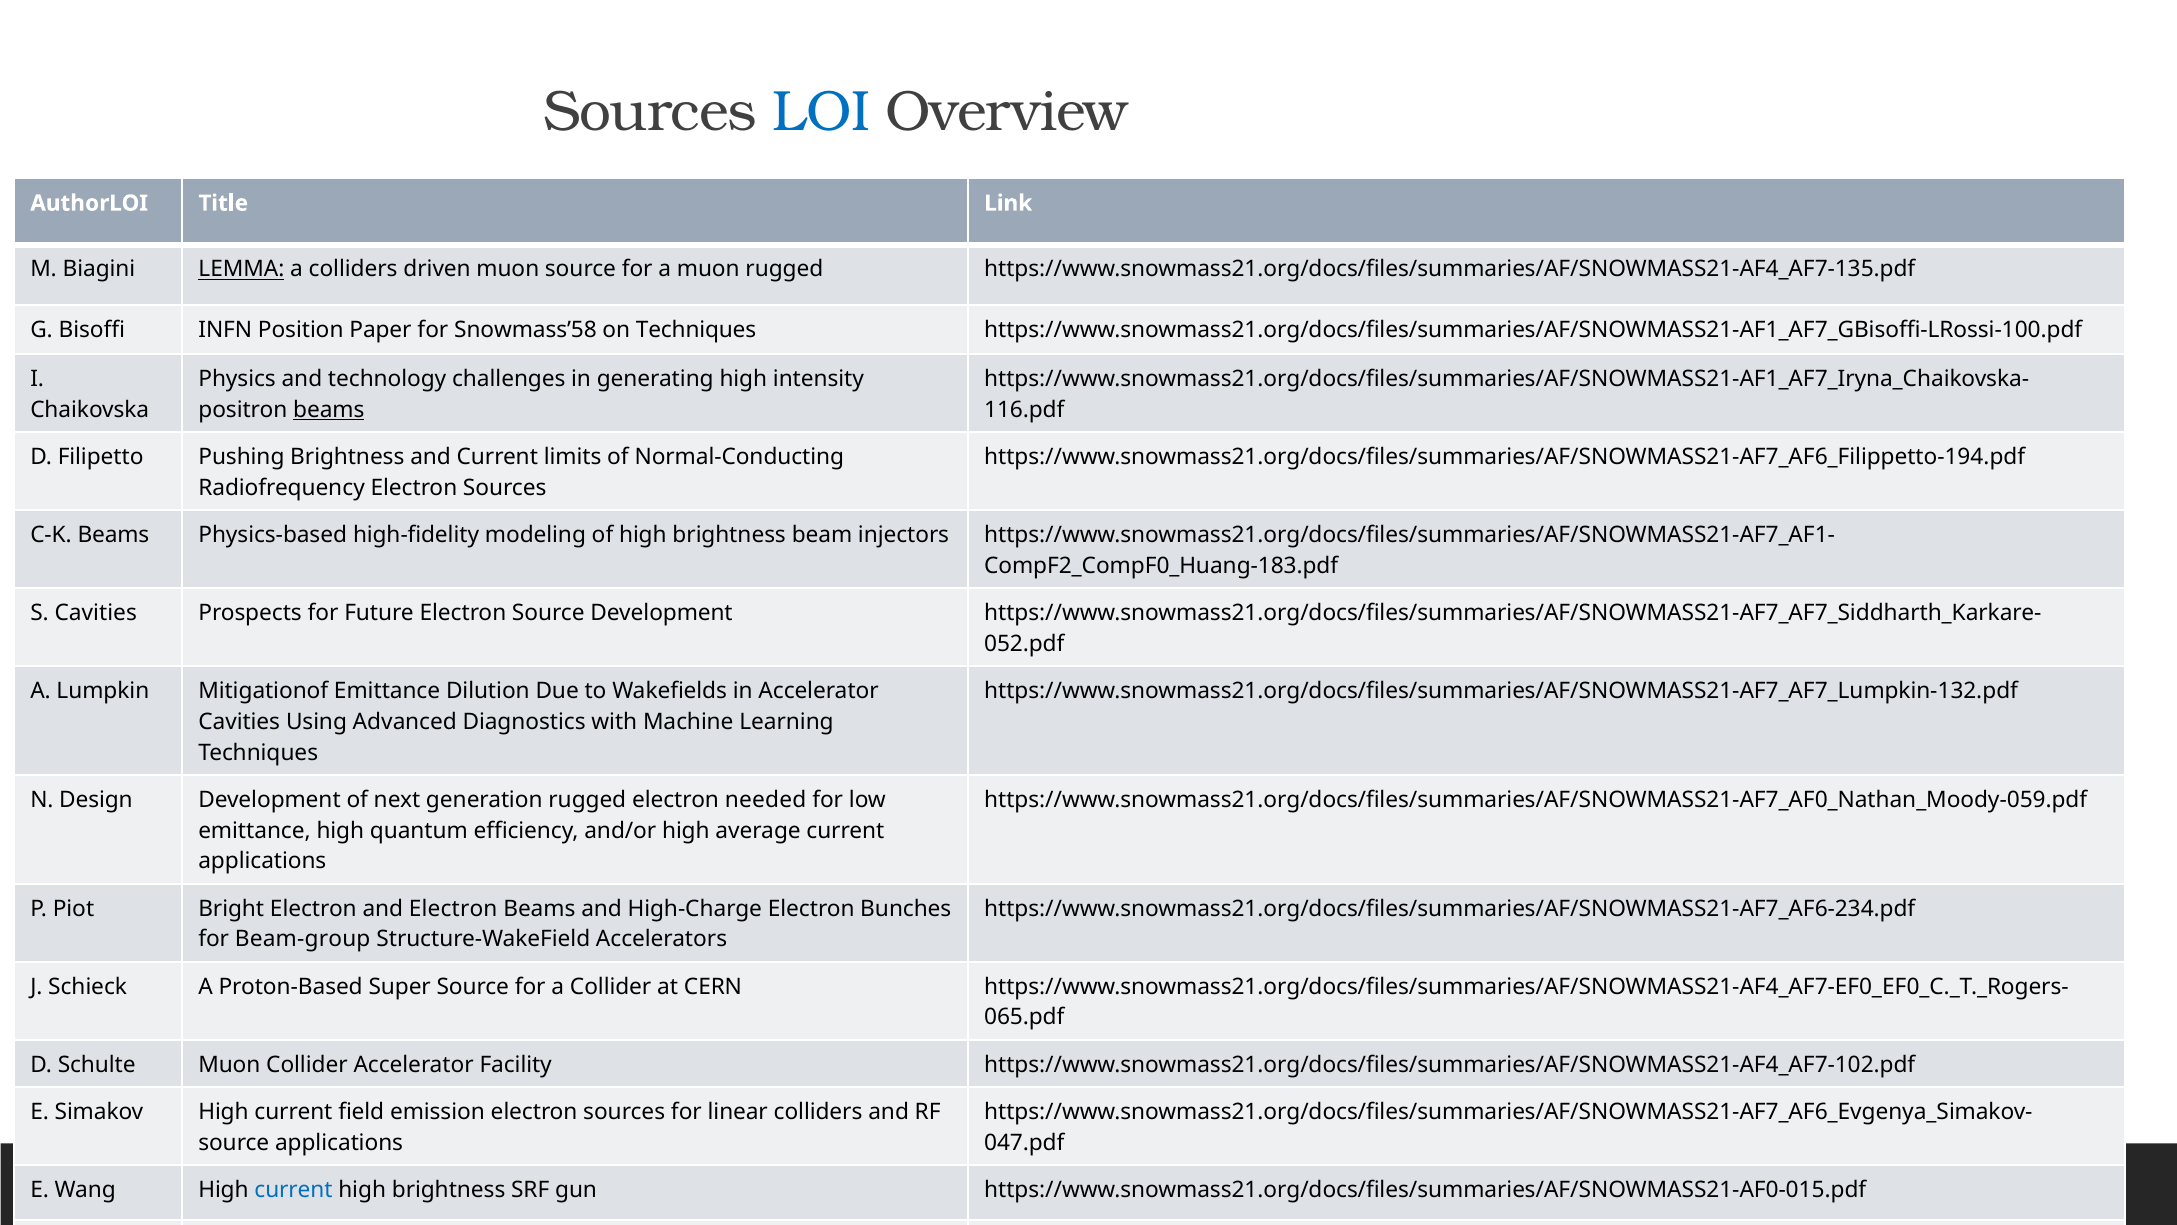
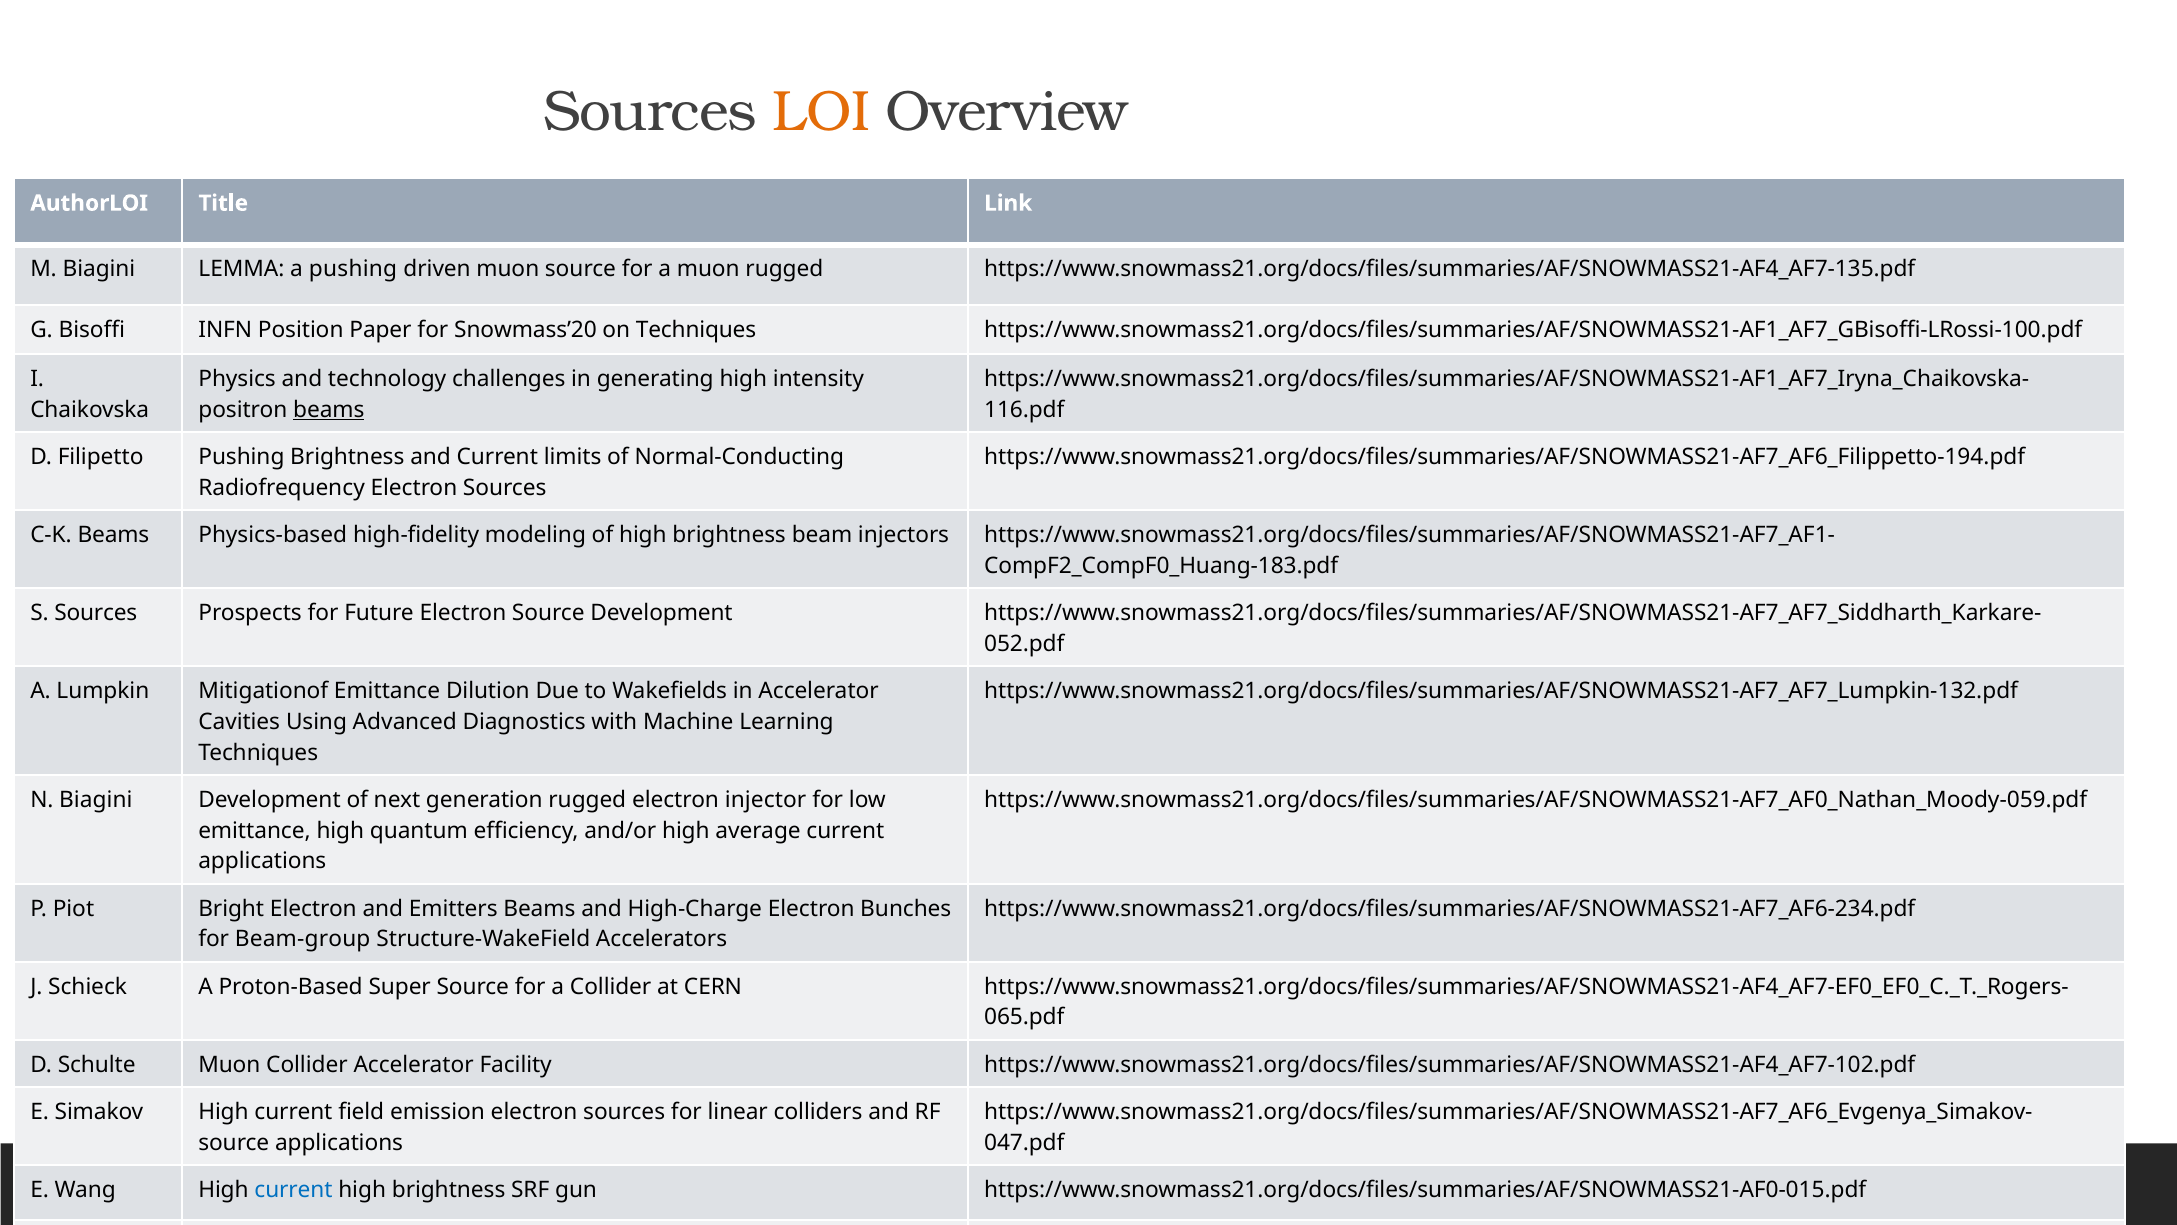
LOI colour: blue -> orange
LEMMA underline: present -> none
a colliders: colliders -> pushing
Snowmass’58: Snowmass’58 -> Snowmass’20
S Cavities: Cavities -> Sources
N Design: Design -> Biagini
needed: needed -> injector
and Electron: Electron -> Emitters
